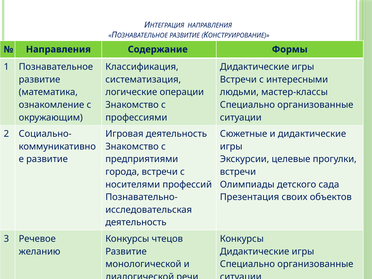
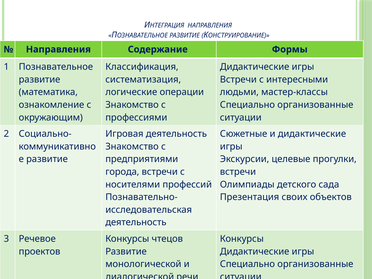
желанию at (40, 251): желанию -> проектов
